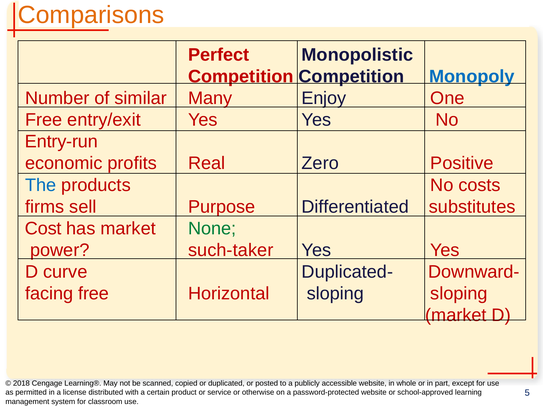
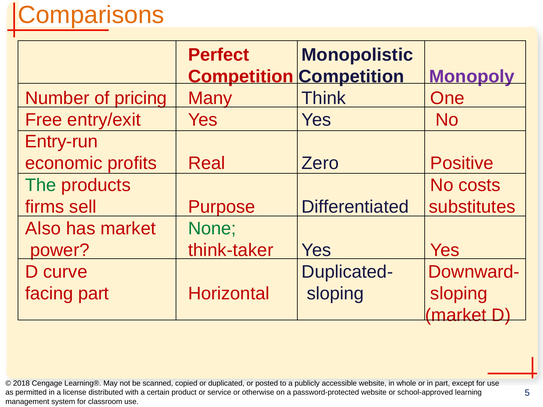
Monopoly colour: blue -> purple
similar: similar -> pricing
Enjoy: Enjoy -> Think
The colour: blue -> green
Cost: Cost -> Also
such-taker: such-taker -> think-taker
facing free: free -> part
